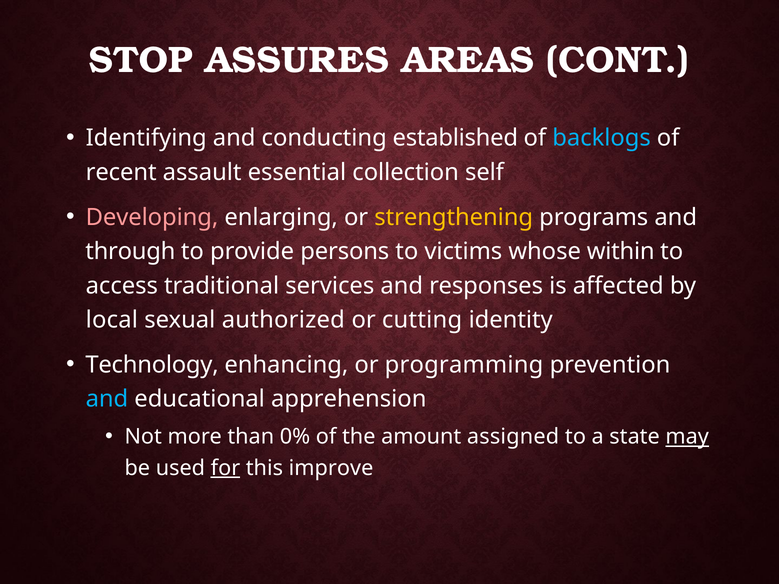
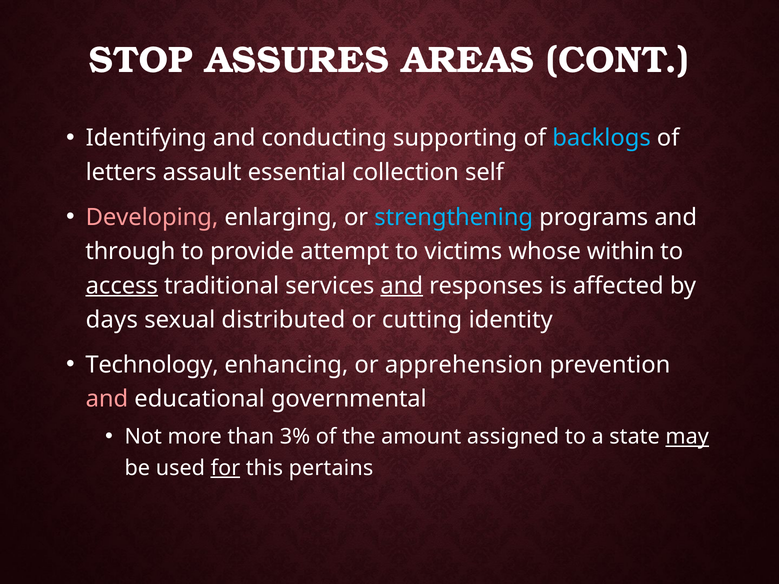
established: established -> supporting
recent: recent -> letters
strengthening colour: yellow -> light blue
persons: persons -> attempt
access underline: none -> present
and at (402, 286) underline: none -> present
local: local -> days
authorized: authorized -> distributed
programming: programming -> apprehension
and at (107, 399) colour: light blue -> pink
apprehension: apprehension -> governmental
0%: 0% -> 3%
improve: improve -> pertains
